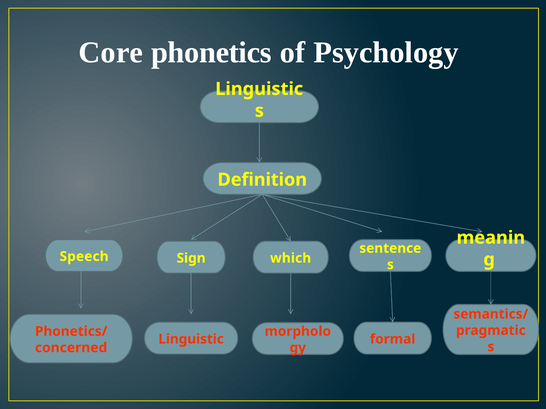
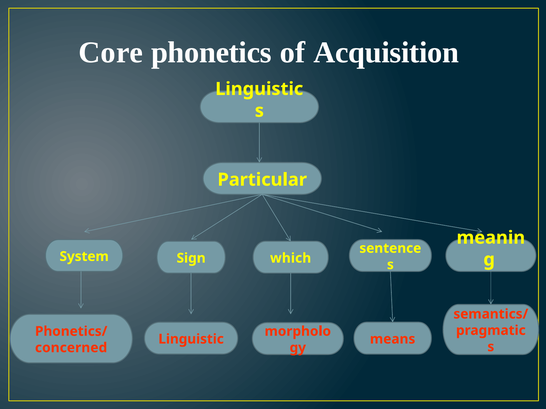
Psychology: Psychology -> Acquisition
Definition: Definition -> Particular
Speech: Speech -> System
formal: formal -> means
